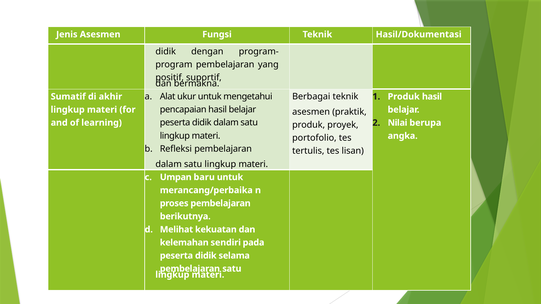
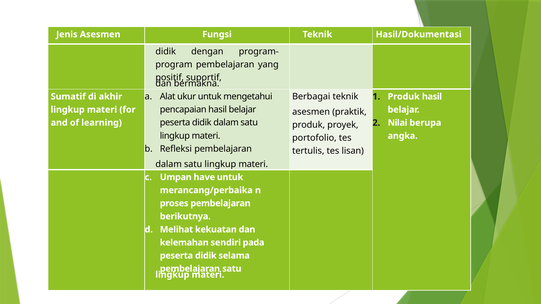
baru: baru -> have
